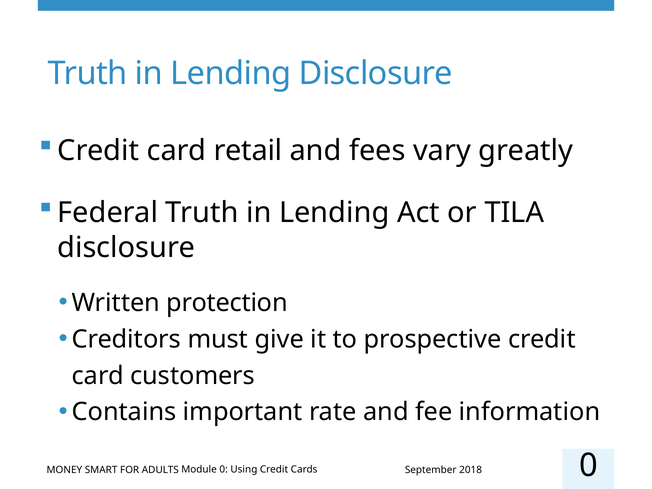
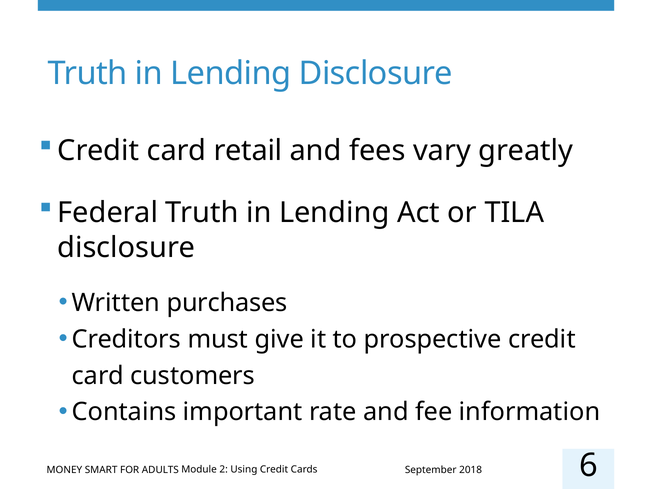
protection: protection -> purchases
0 at (224, 469): 0 -> 2
0 at (588, 466): 0 -> 6
